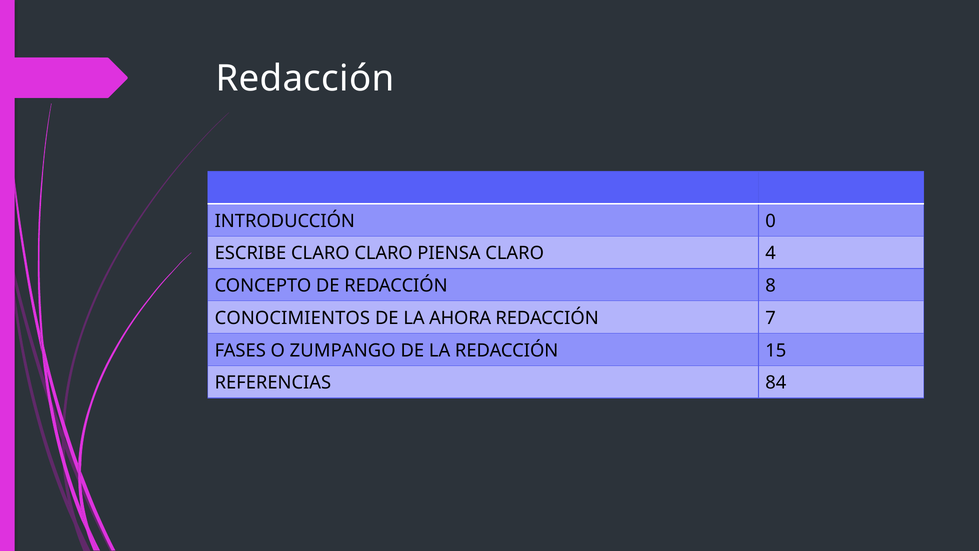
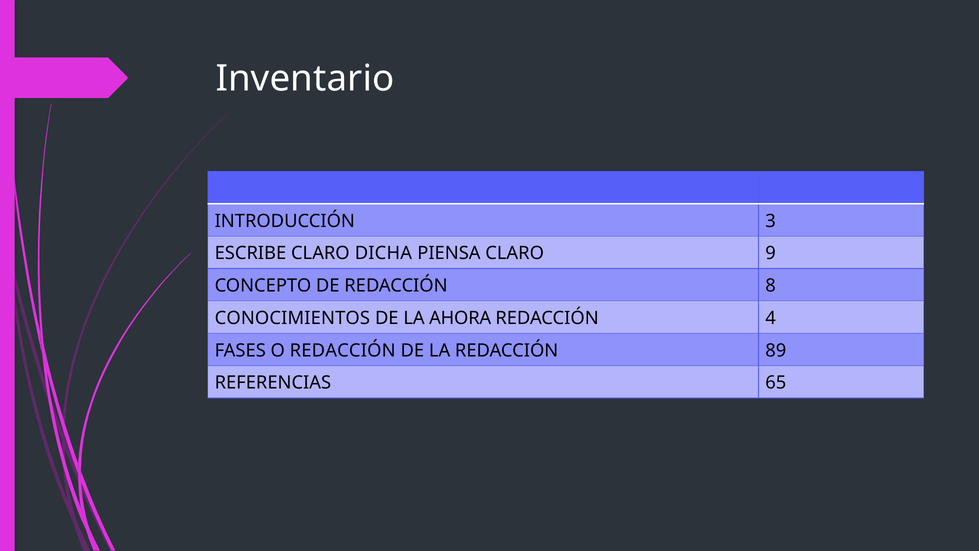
Redacción at (305, 78): Redacción -> Inventario
0: 0 -> 3
CLARO CLARO: CLARO -> DICHA
4: 4 -> 9
7: 7 -> 4
O ZUMPANGO: ZUMPANGO -> REDACCIÓN
15: 15 -> 89
84: 84 -> 65
